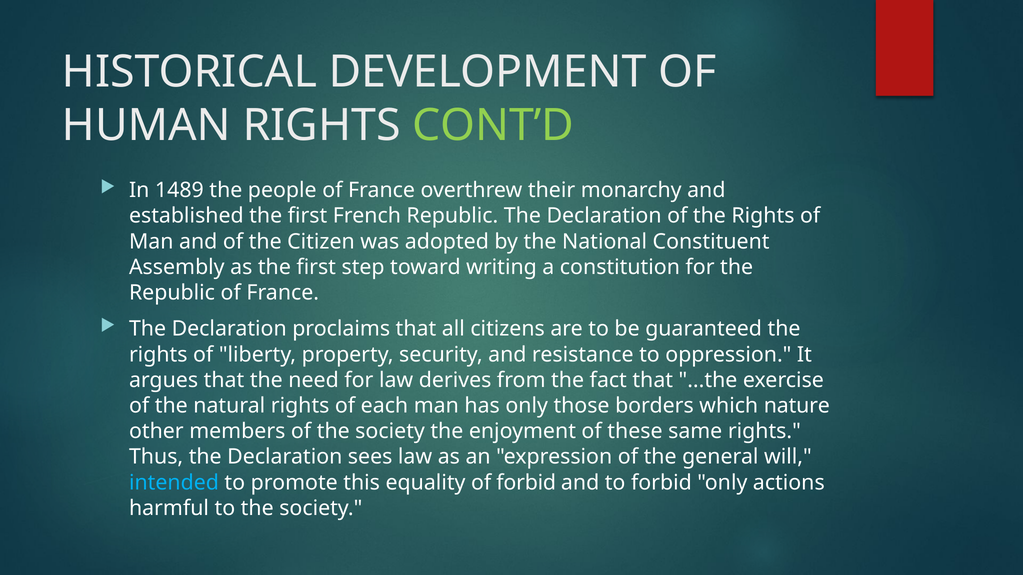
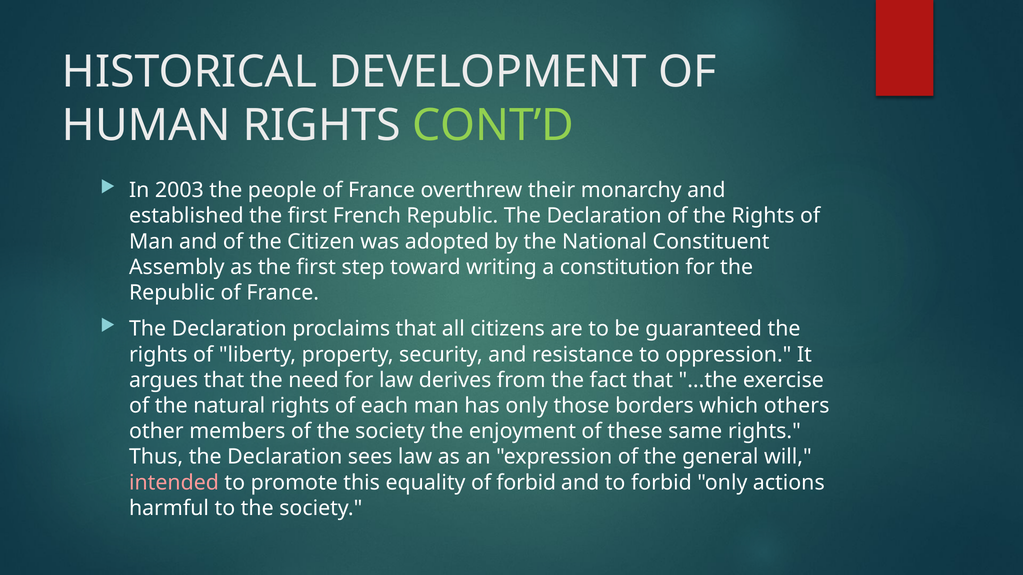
1489: 1489 -> 2003
nature: nature -> others
intended colour: light blue -> pink
